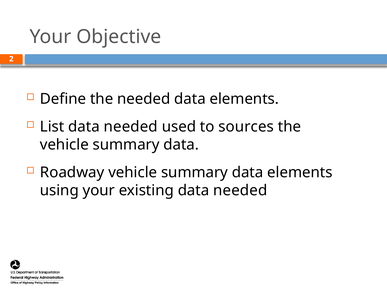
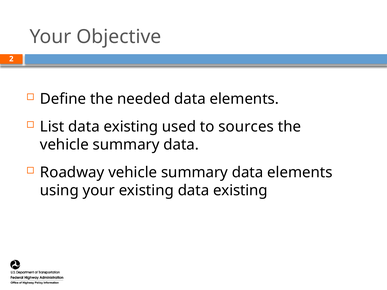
List data needed: needed -> existing
existing data needed: needed -> existing
